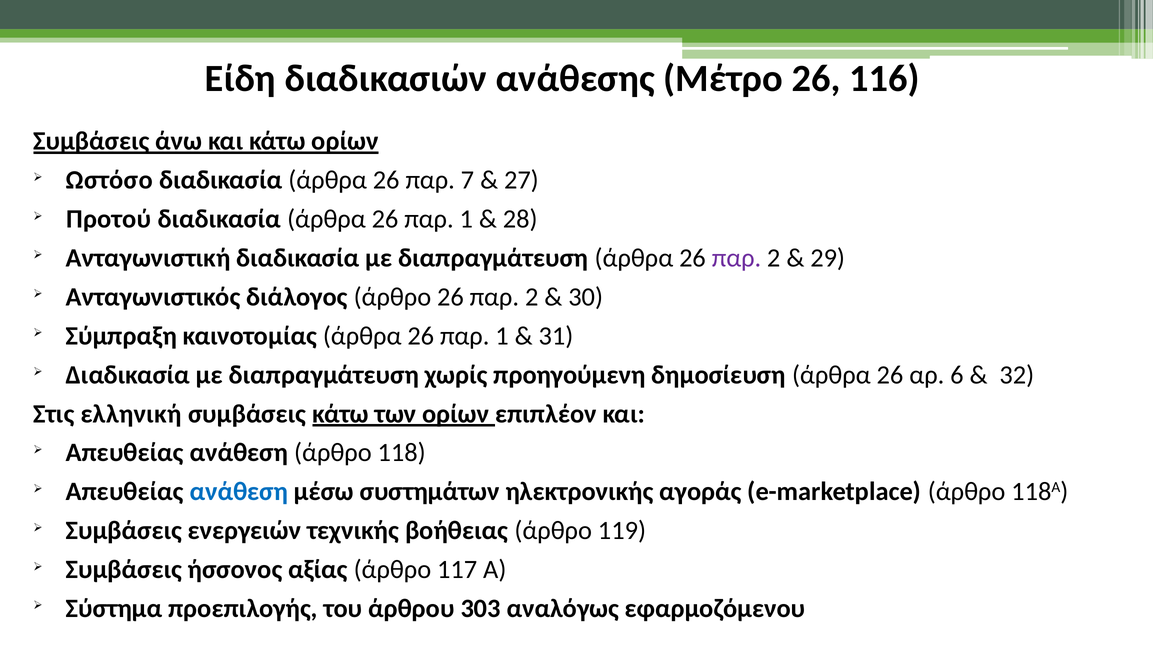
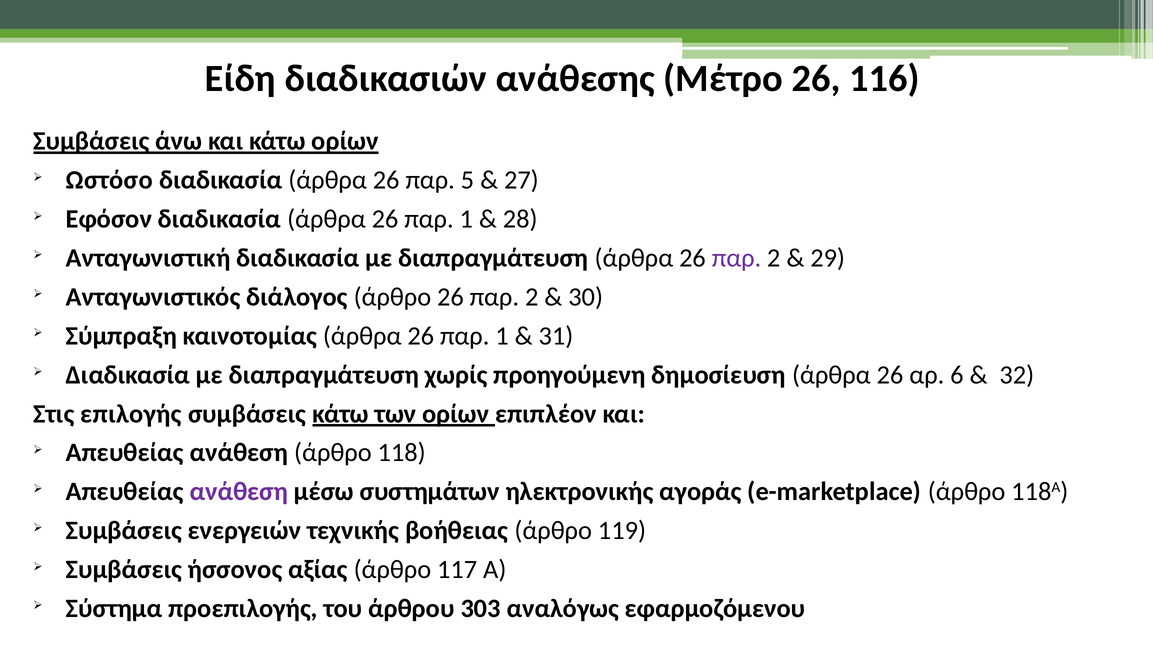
7: 7 -> 5
Προτού: Προτού -> Εφόσον
ελληνική: ελληνική -> επιλογής
ανάθεση at (239, 491) colour: blue -> purple
